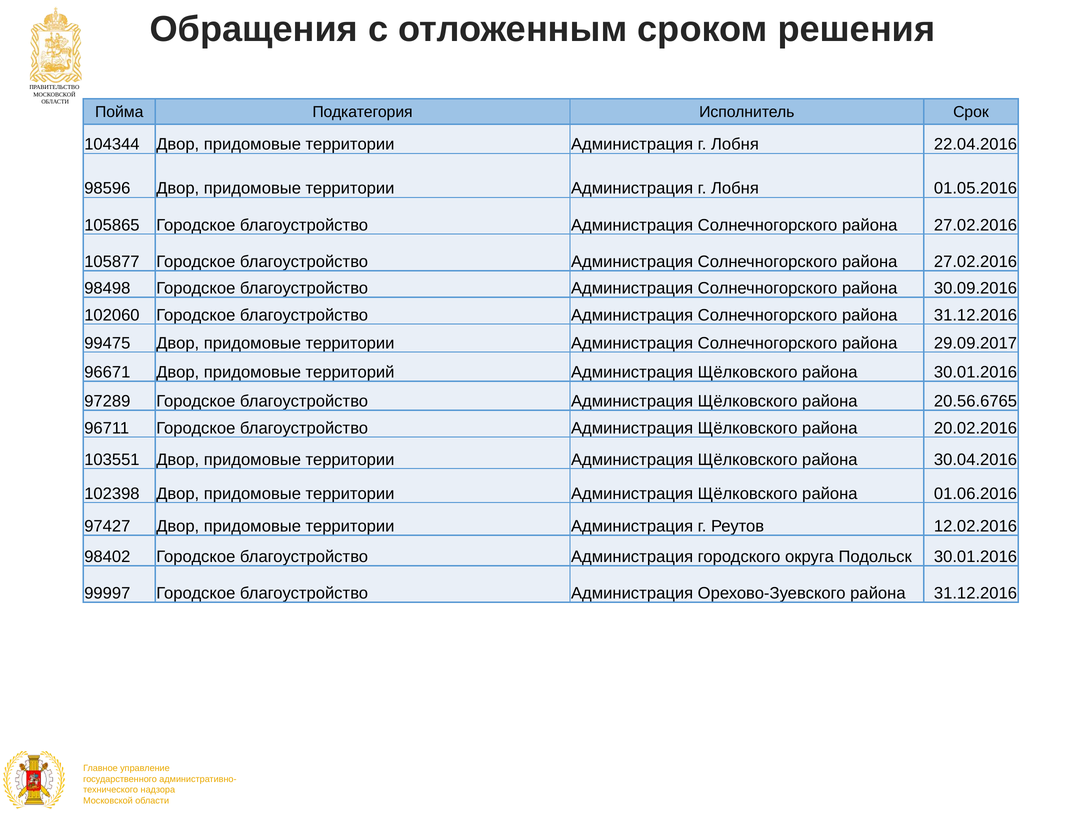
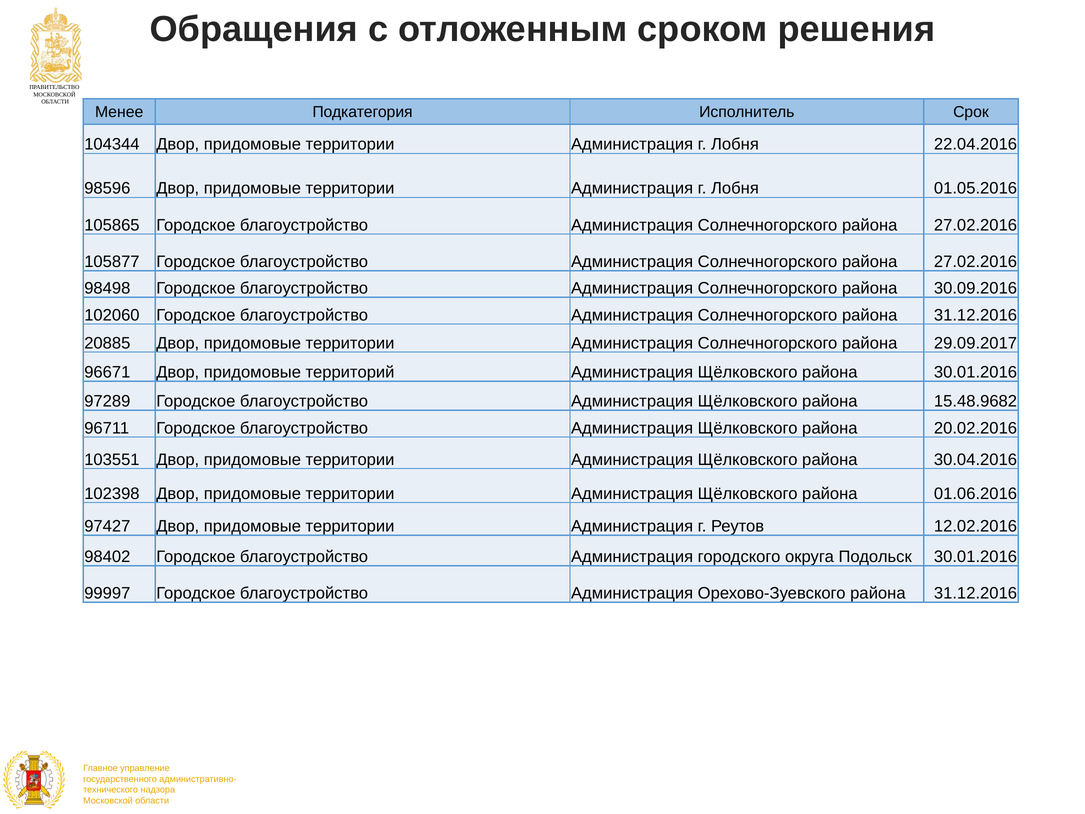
Пойма: Пойма -> Менее
99475: 99475 -> 20885
20.56.6765: 20.56.6765 -> 15.48.9682
